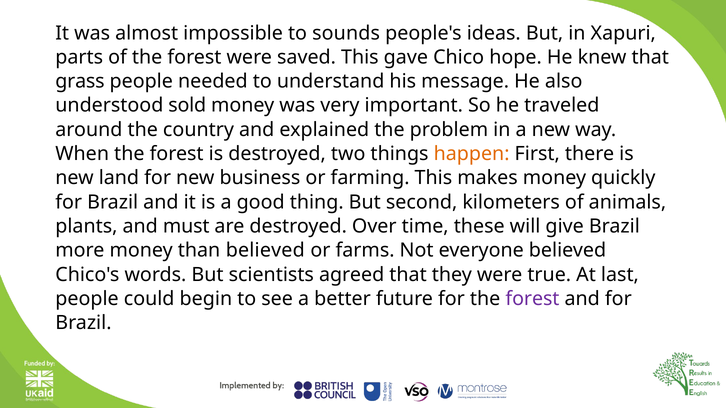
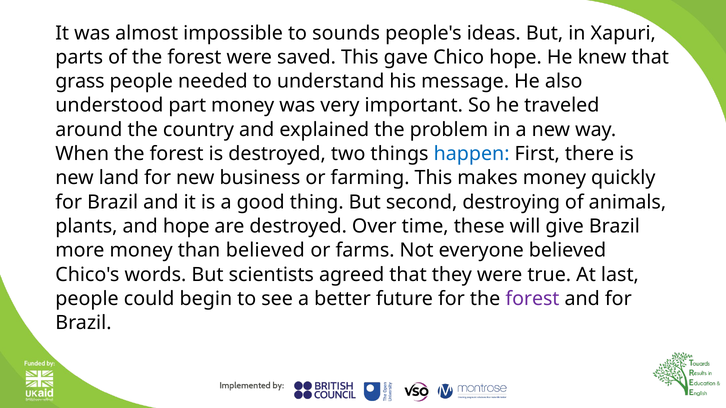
sold: sold -> part
happen colour: orange -> blue
kilometers: kilometers -> destroying
and must: must -> hope
